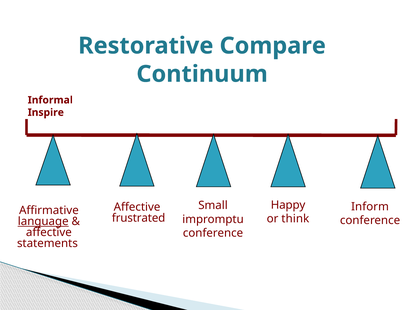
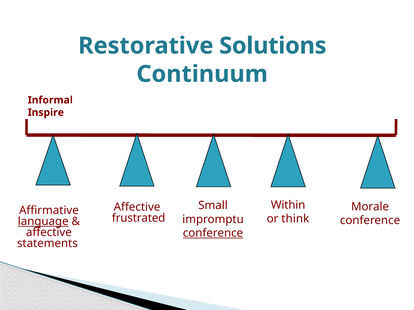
Compare: Compare -> Solutions
Happy: Happy -> Within
Inform: Inform -> Morale
conference at (213, 233) underline: none -> present
